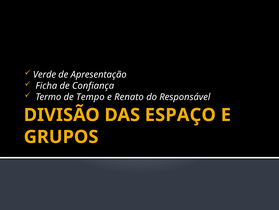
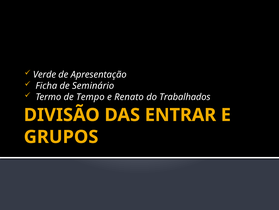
Confiança: Confiança -> Seminário
Responsável: Responsável -> Trabalhados
ESPAÇO: ESPAÇO -> ENTRAR
